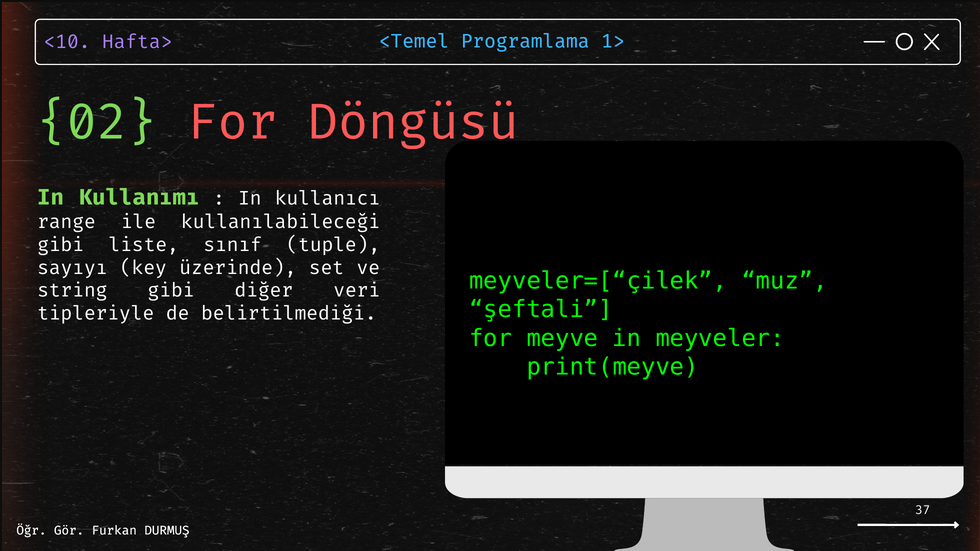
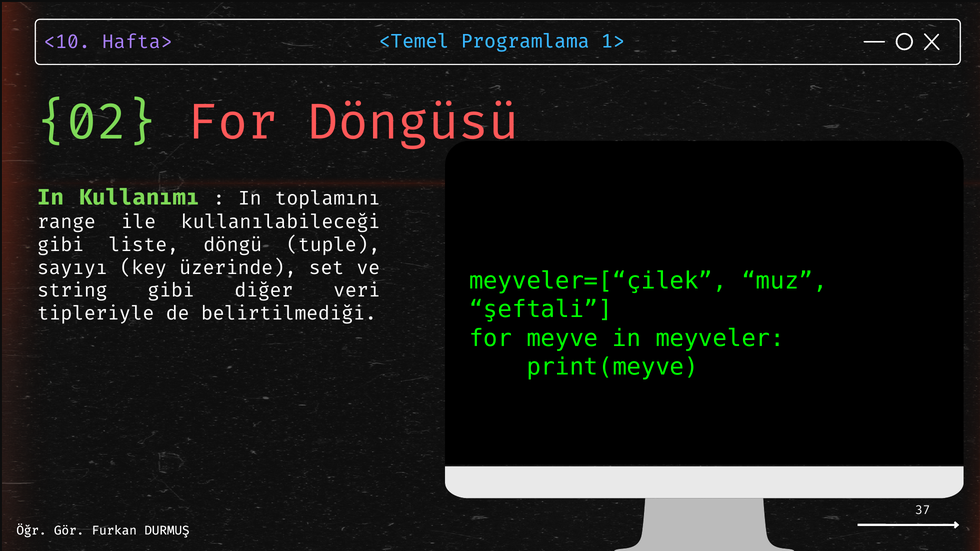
kullanıcı: kullanıcı -> toplamını
sınıf: sınıf -> döngü
